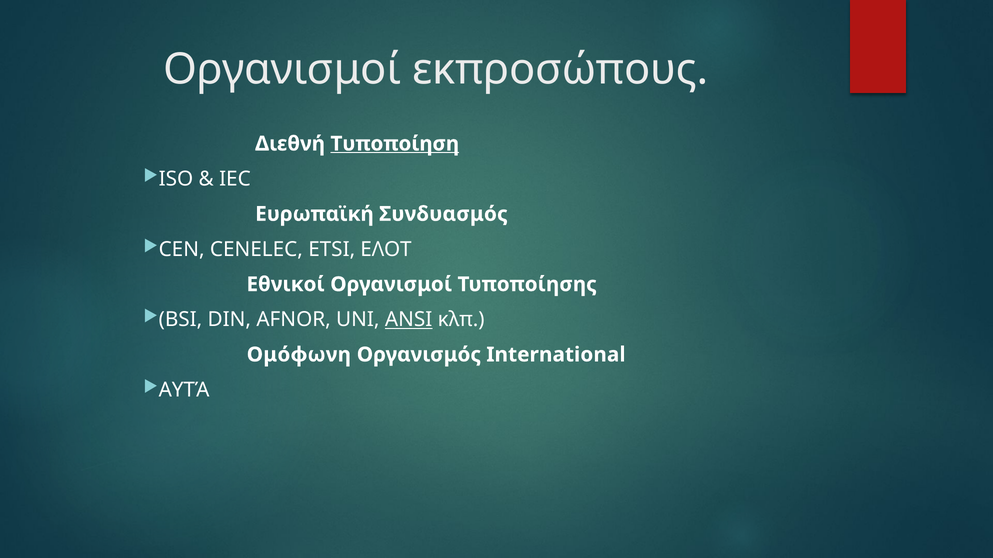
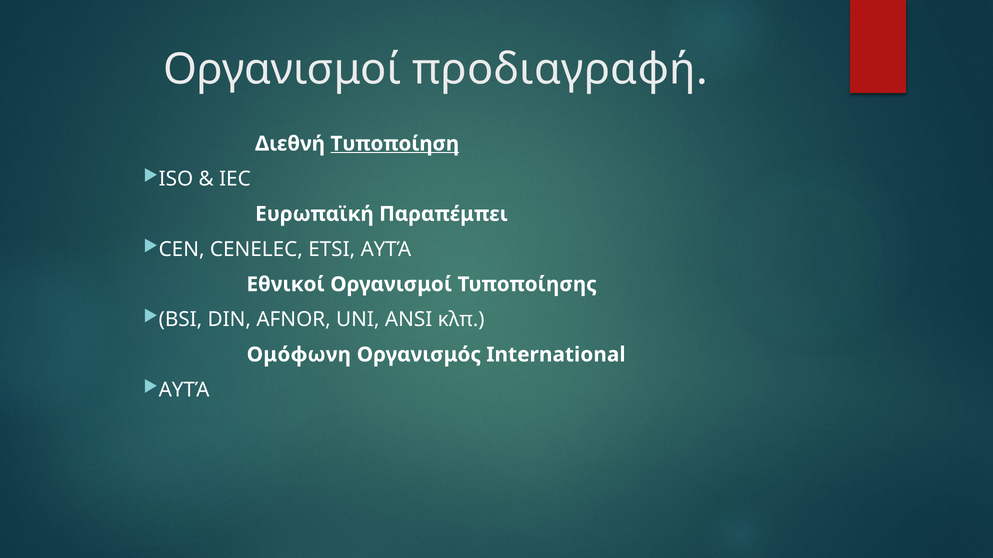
εκπροσώπους: εκπροσώπους -> προδιαγραφή
Συνδυασμός: Συνδυασμός -> Παραπέμπει
ETSI ΕΛΟΤ: ΕΛΟΤ -> ΑΥΤΆ
ANSI underline: present -> none
